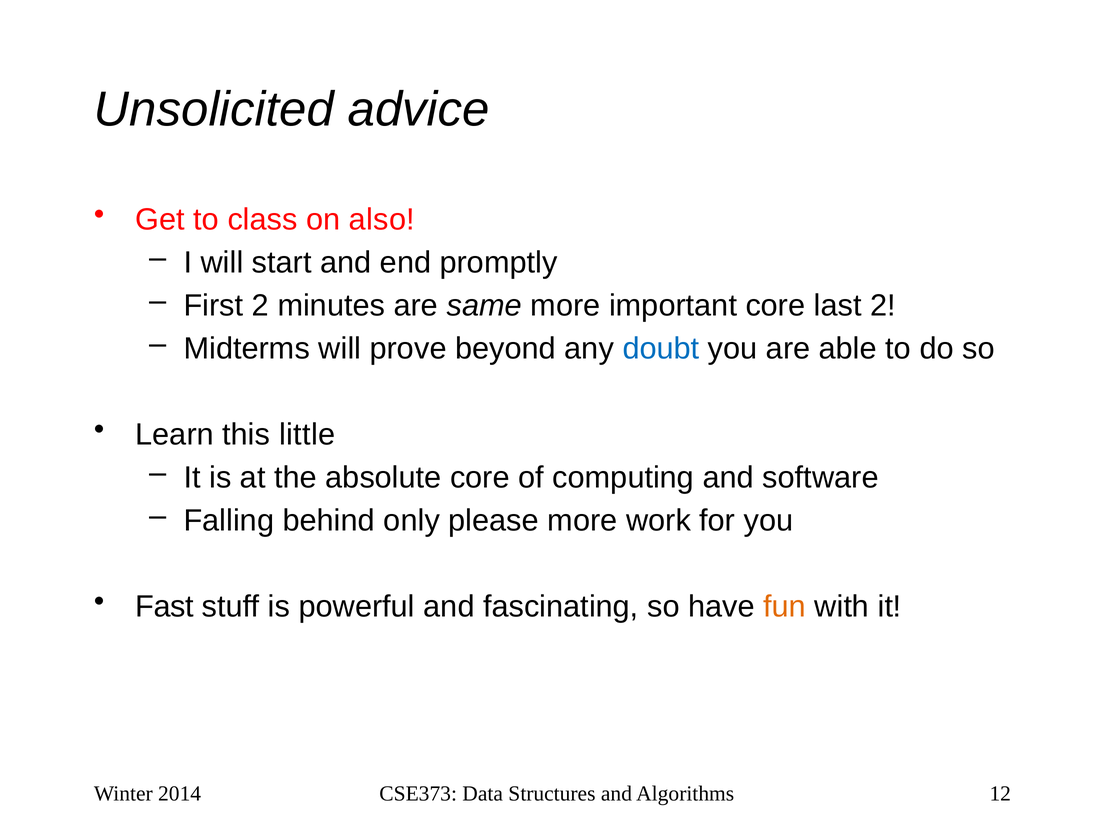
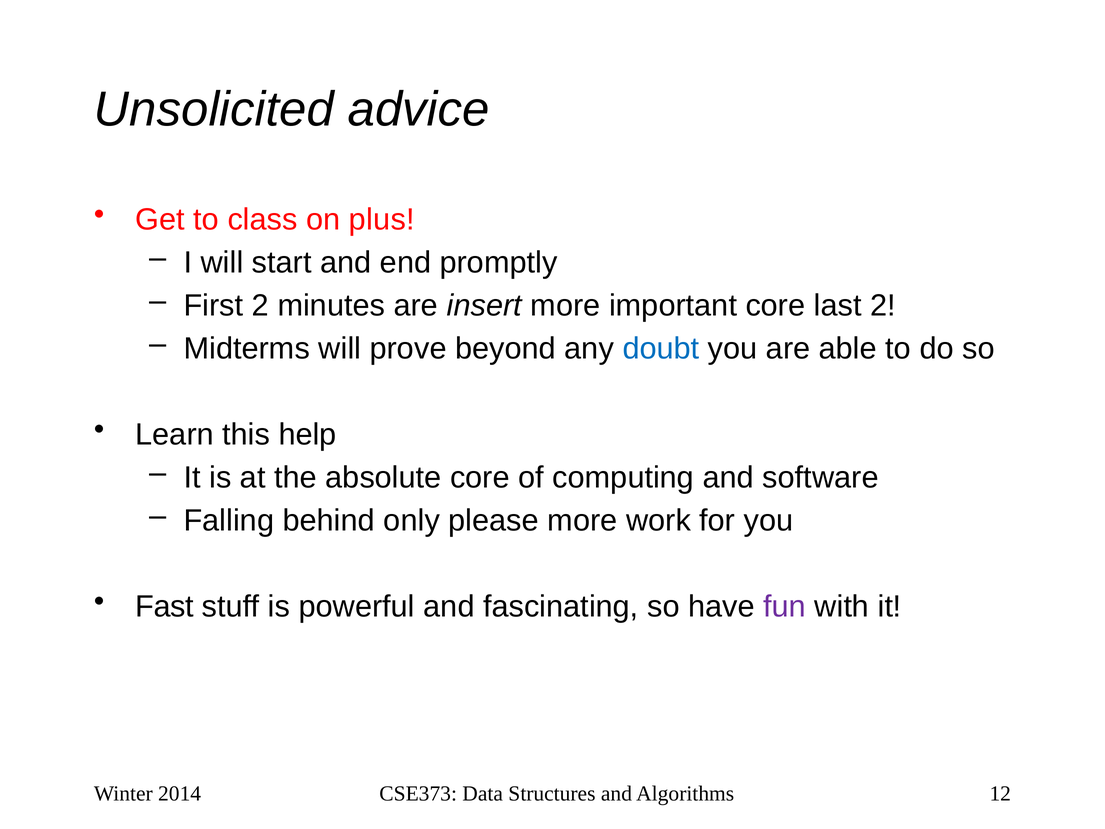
also: also -> plus
same: same -> insert
little: little -> help
fun colour: orange -> purple
